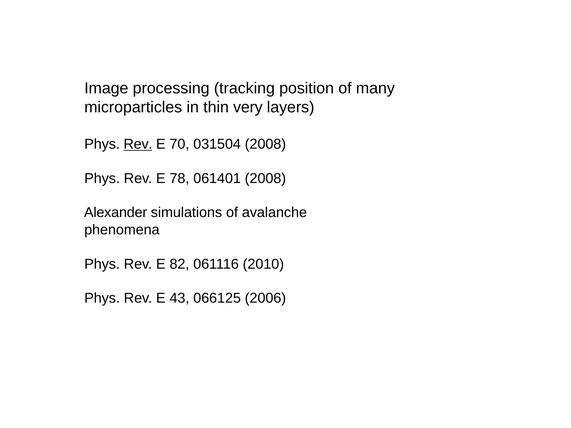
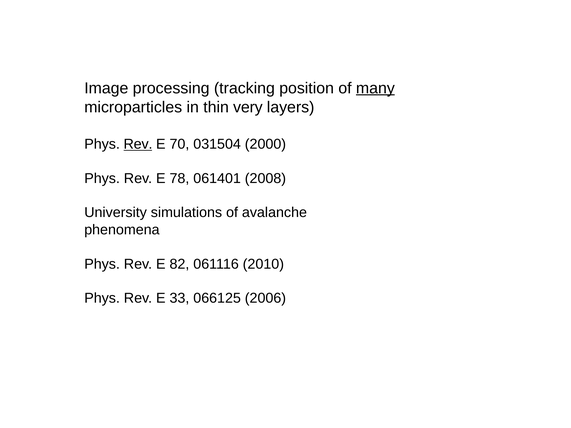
many underline: none -> present
031504 2008: 2008 -> 2000
Alexander: Alexander -> University
43: 43 -> 33
